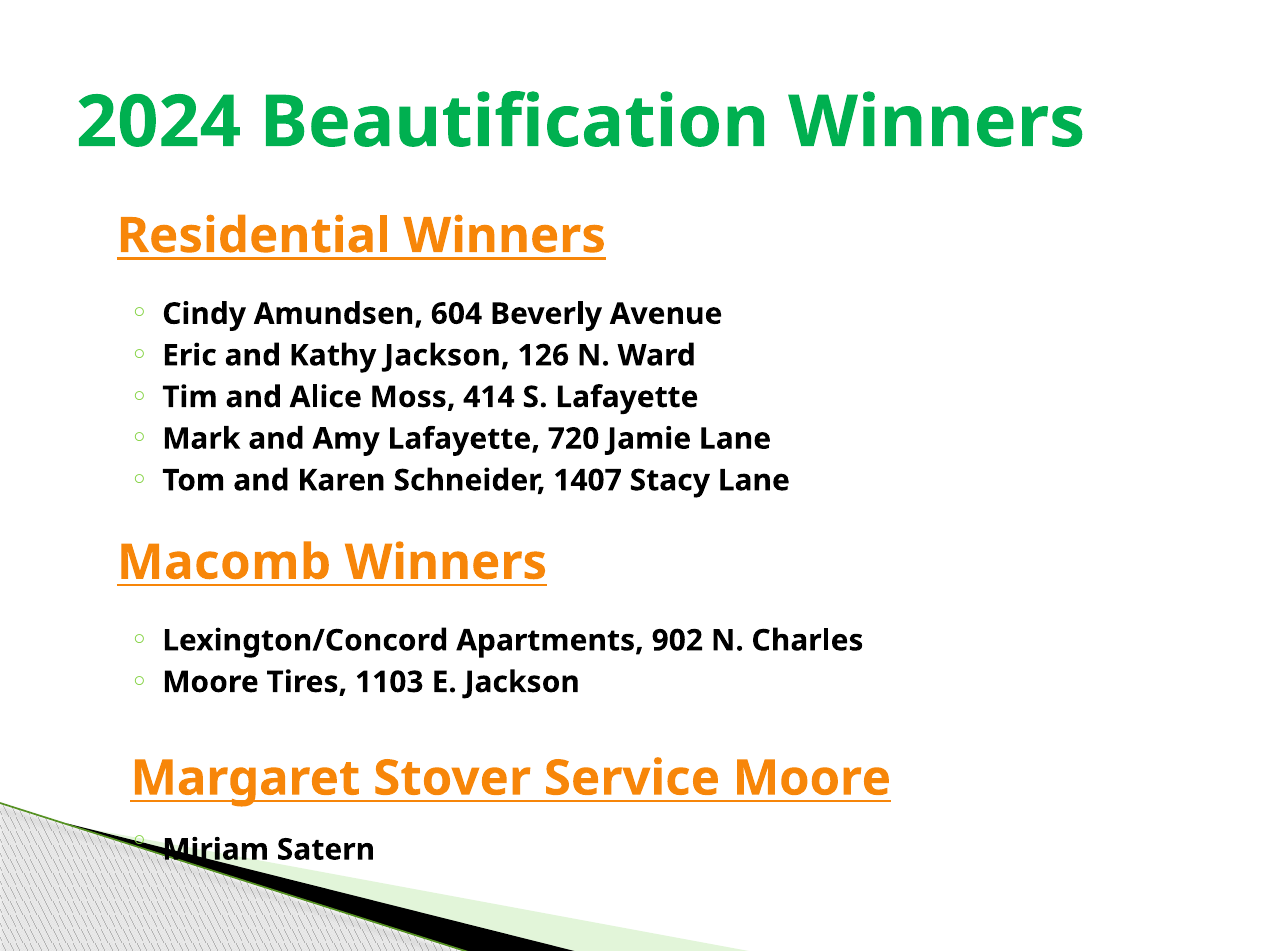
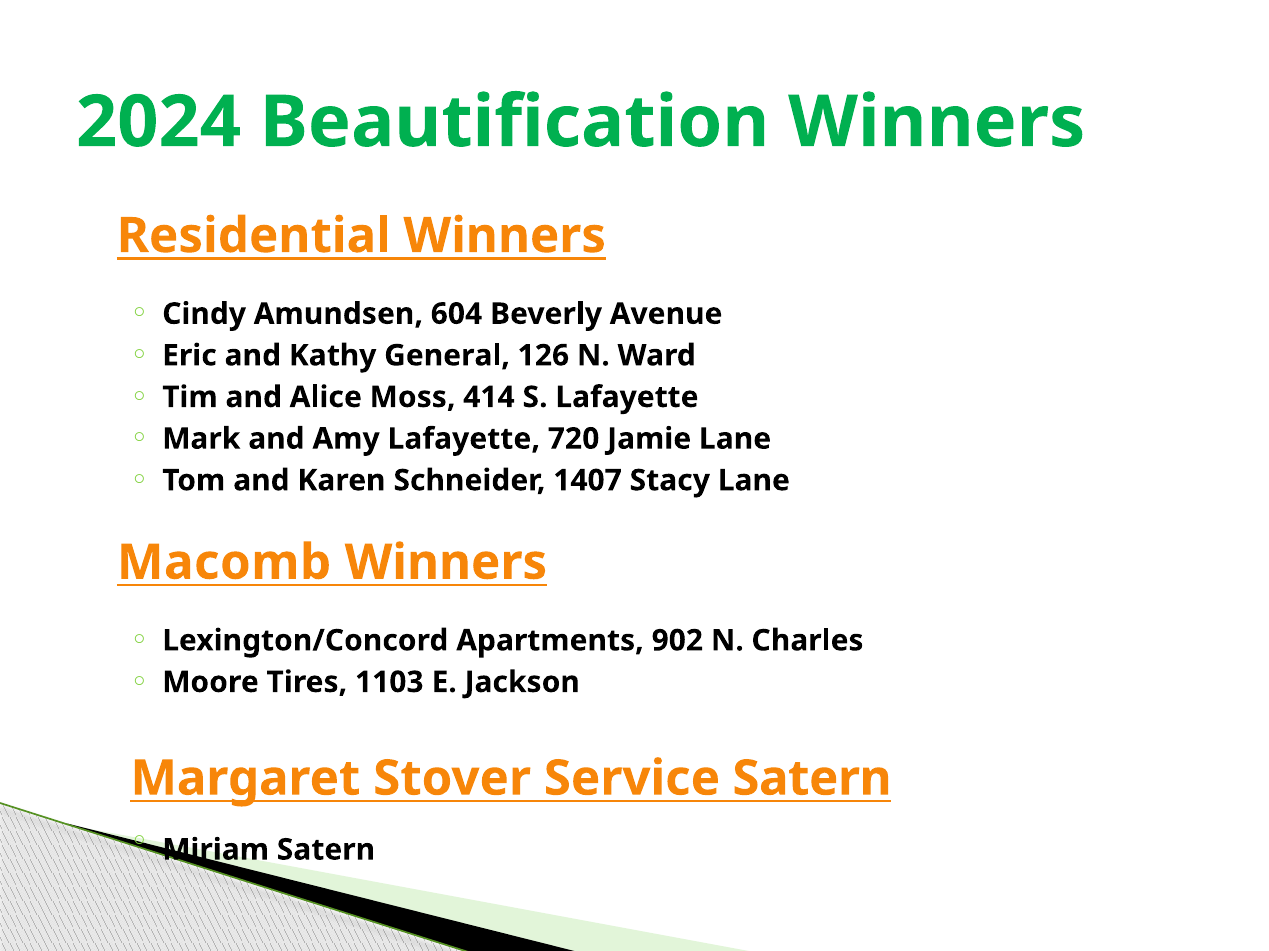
Kathy Jackson: Jackson -> General
Service Moore: Moore -> Satern
